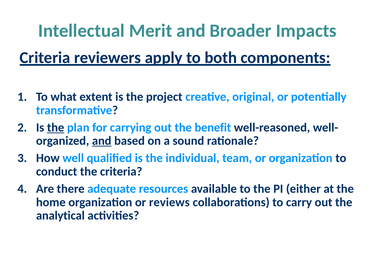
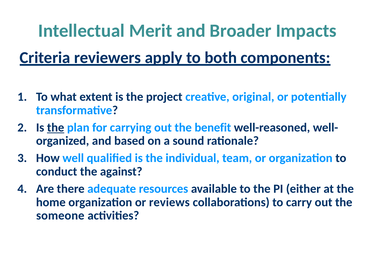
and at (102, 141) underline: present -> none
the criteria: criteria -> against
analytical: analytical -> someone
